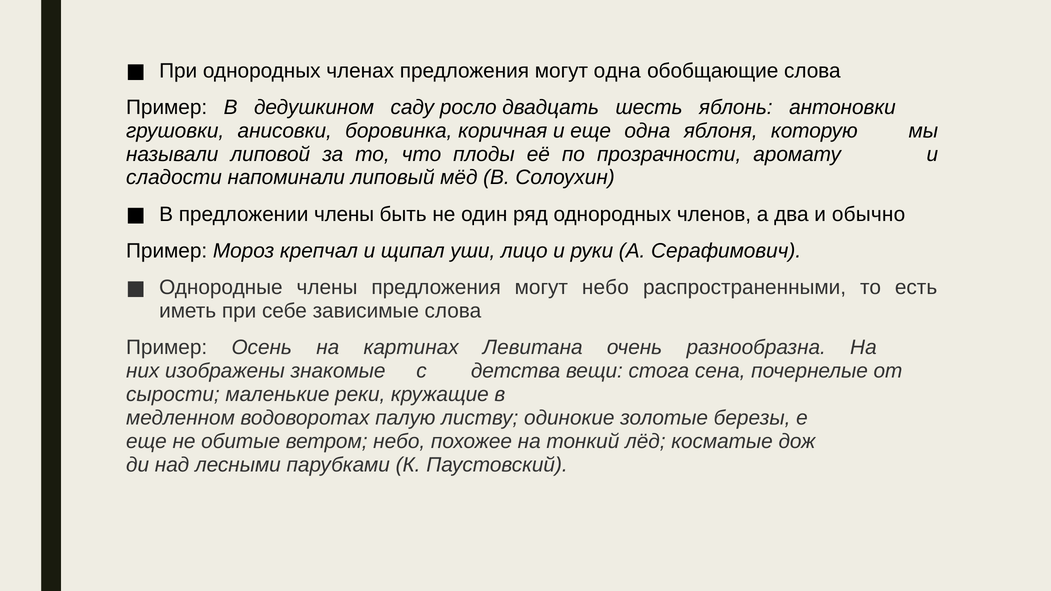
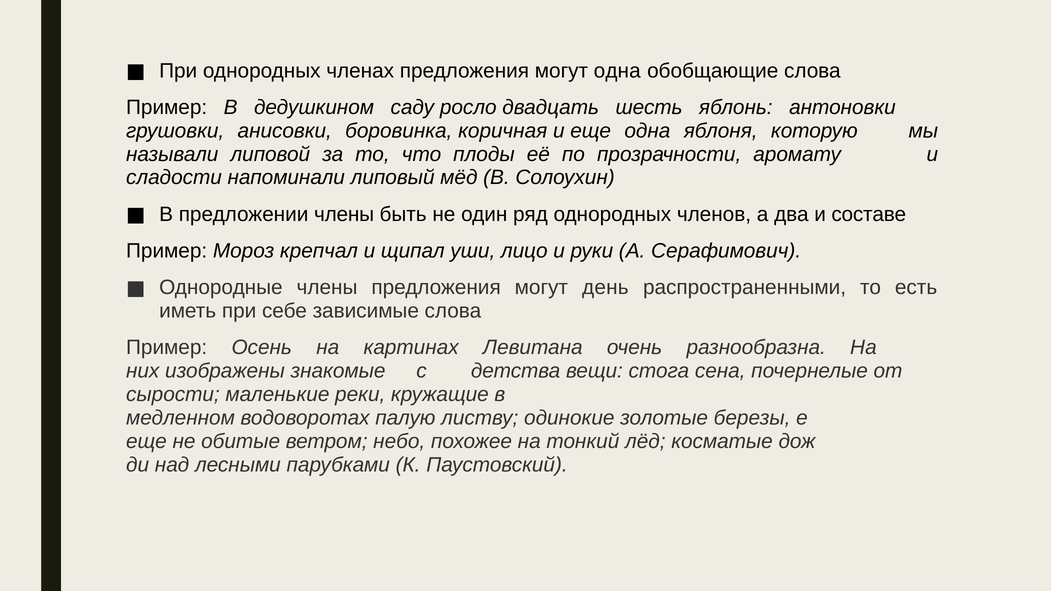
обычно: обычно -> составе
могут небо: небо -> день
